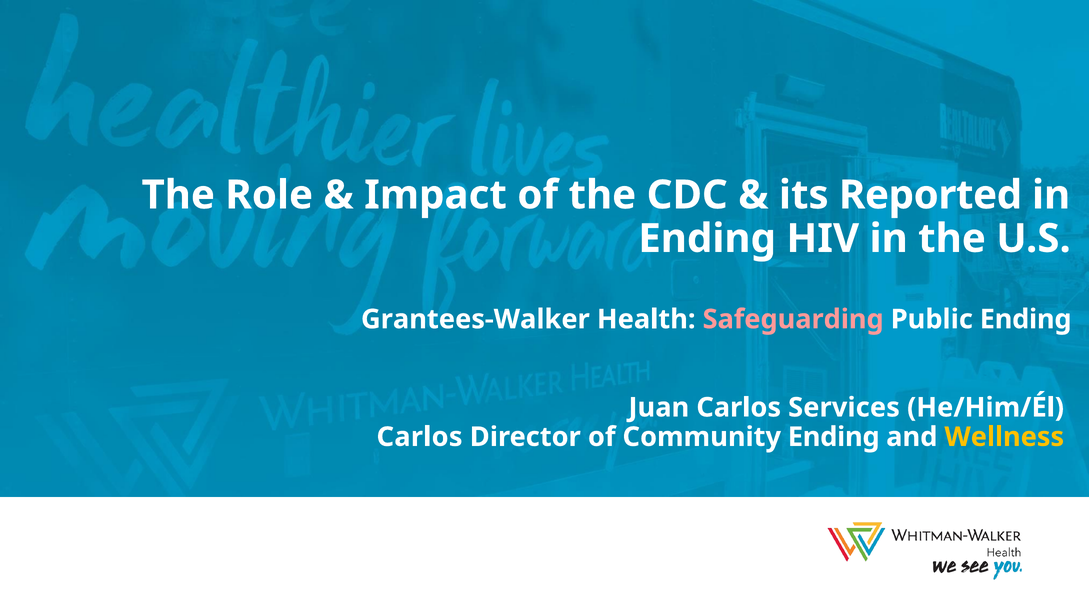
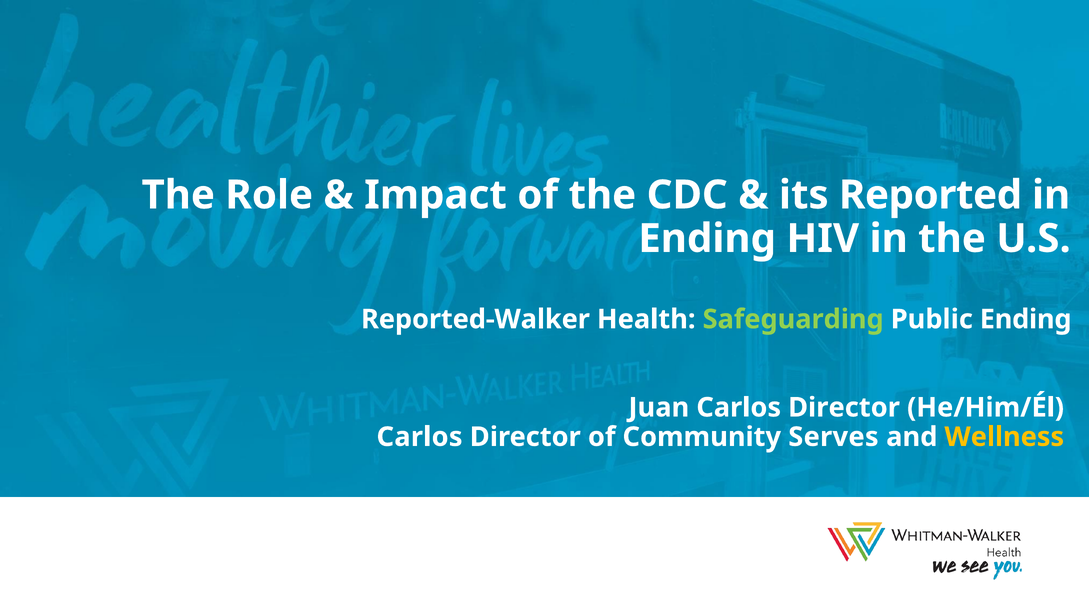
Grantees-Walker: Grantees-Walker -> Reported-Walker
Safeguarding colour: pink -> light green
Juan Carlos Services: Services -> Director
Community Ending: Ending -> Serves
